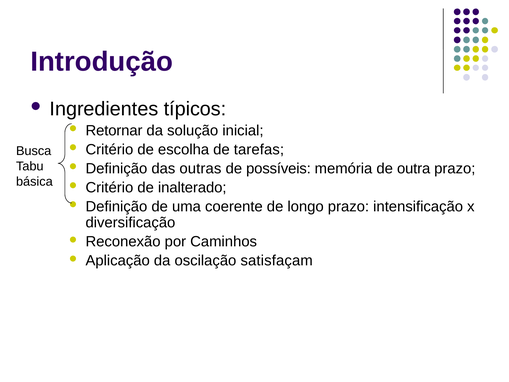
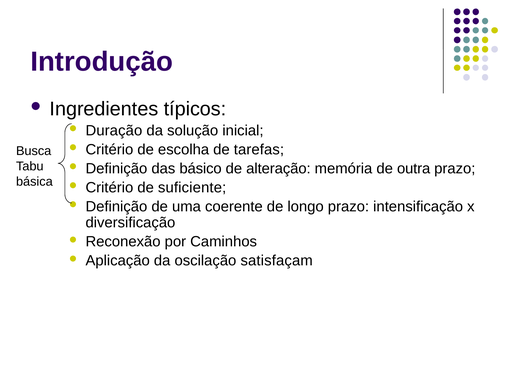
Retornar: Retornar -> Duração
outras: outras -> básico
possíveis: possíveis -> alteração
inalterado: inalterado -> suficiente
